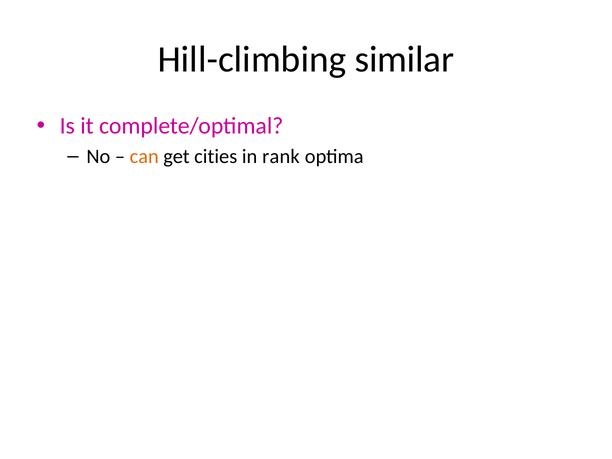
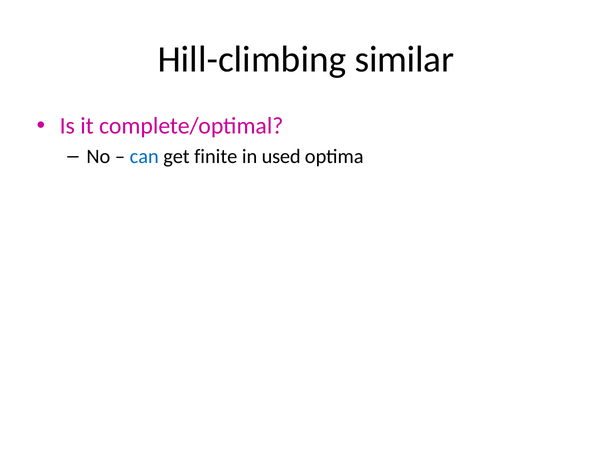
can colour: orange -> blue
cities: cities -> finite
rank: rank -> used
